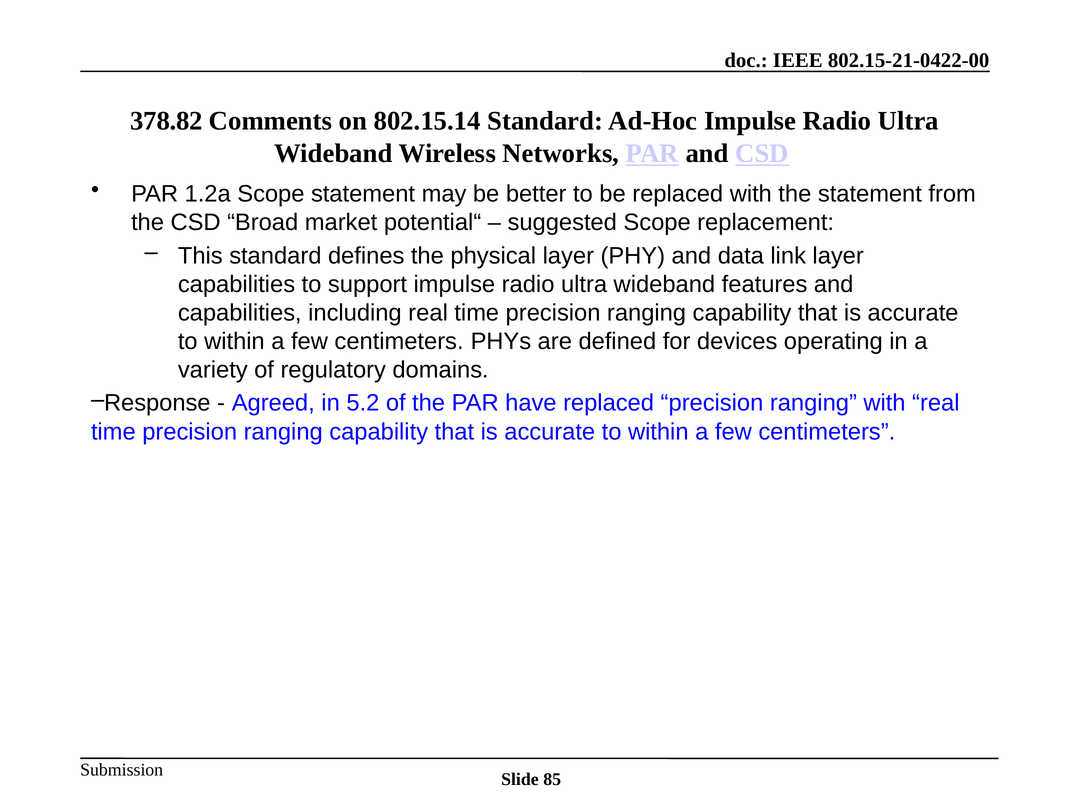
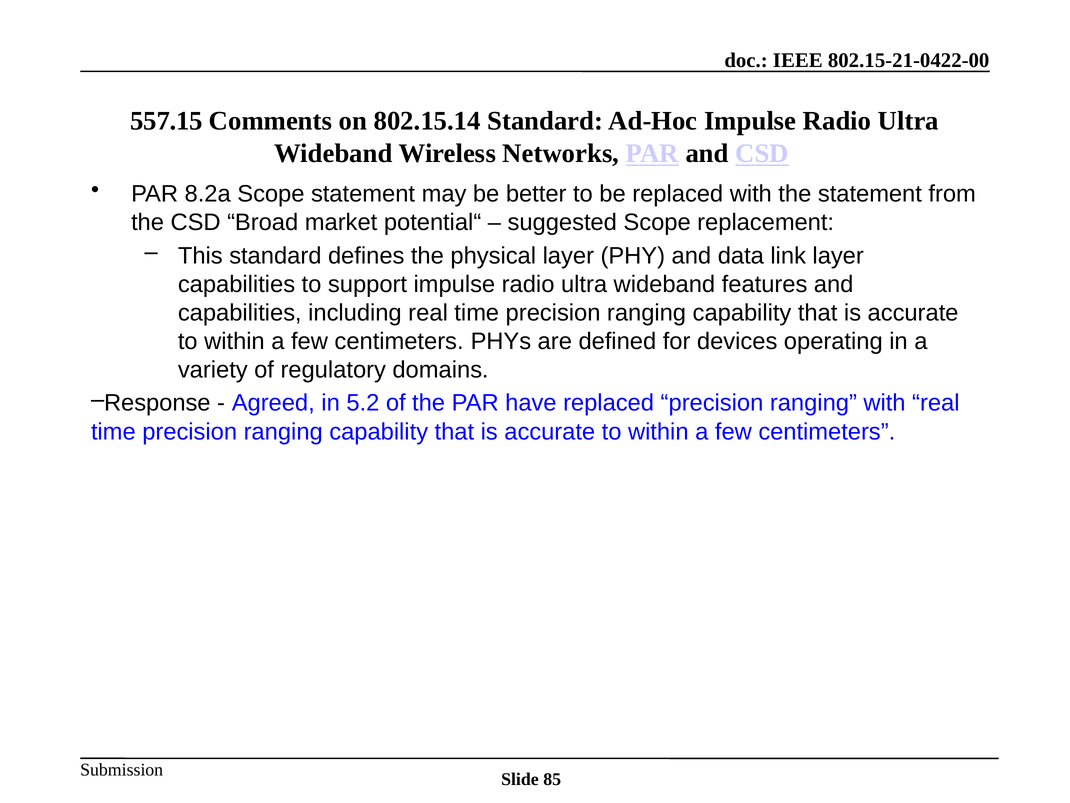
378.82: 378.82 -> 557.15
1.2a: 1.2a -> 8.2a
